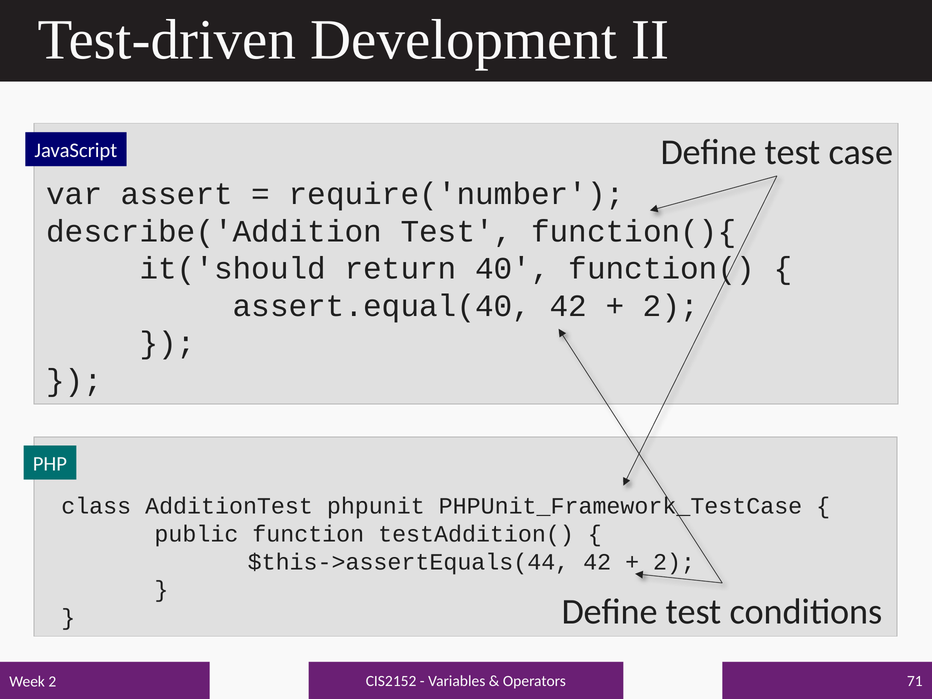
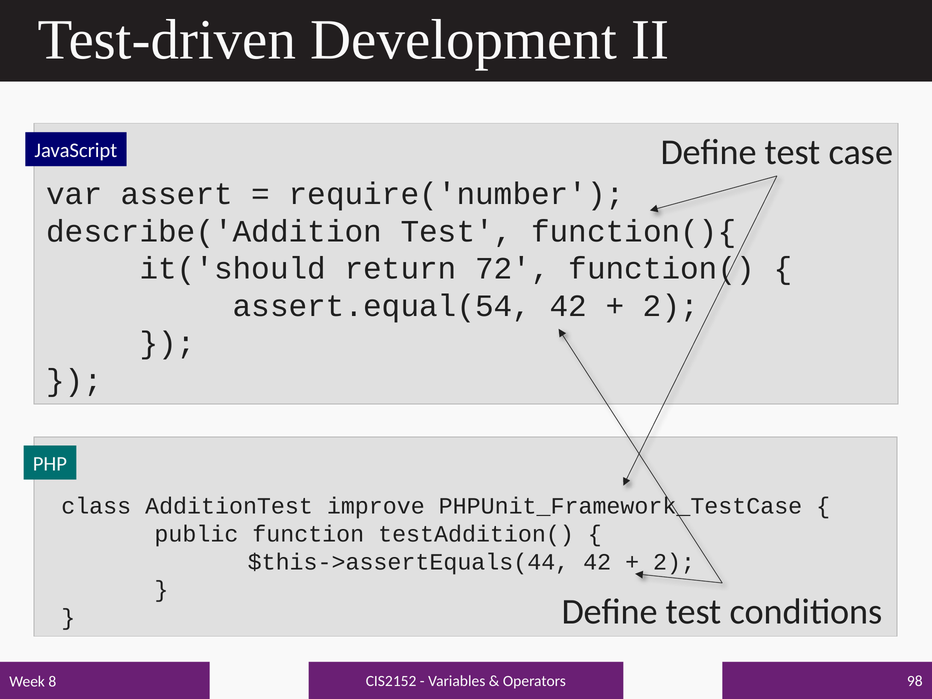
40: 40 -> 72
assert.equal(40: assert.equal(40 -> assert.equal(54
phpunit: phpunit -> improve
71: 71 -> 98
Week 2: 2 -> 8
